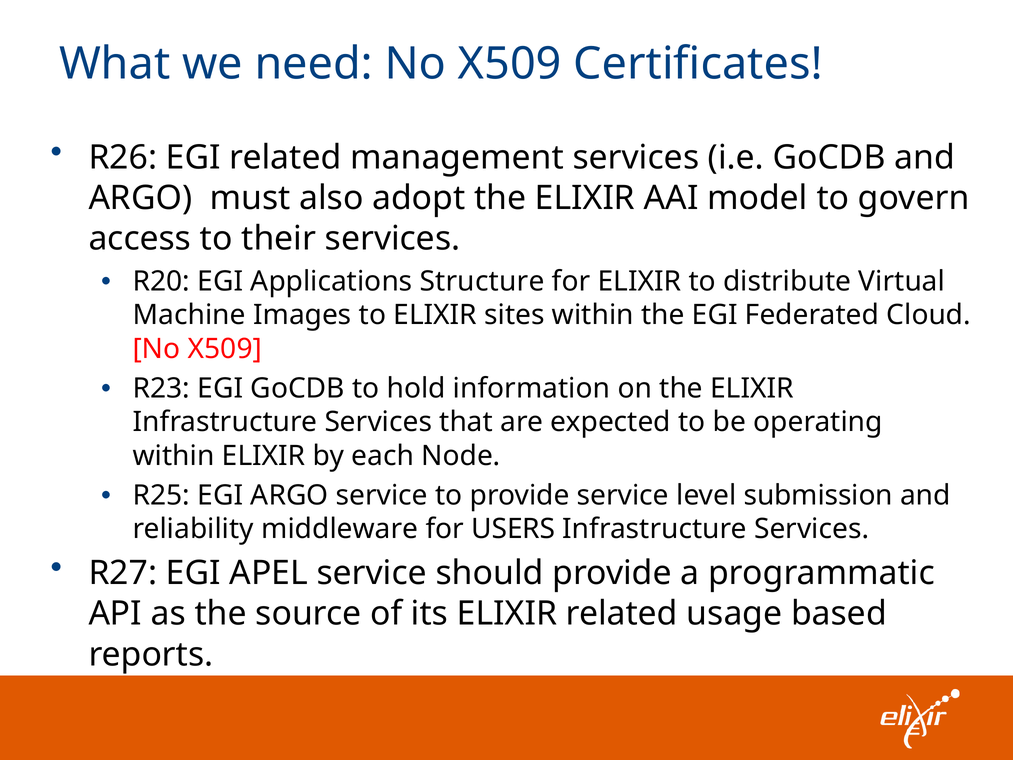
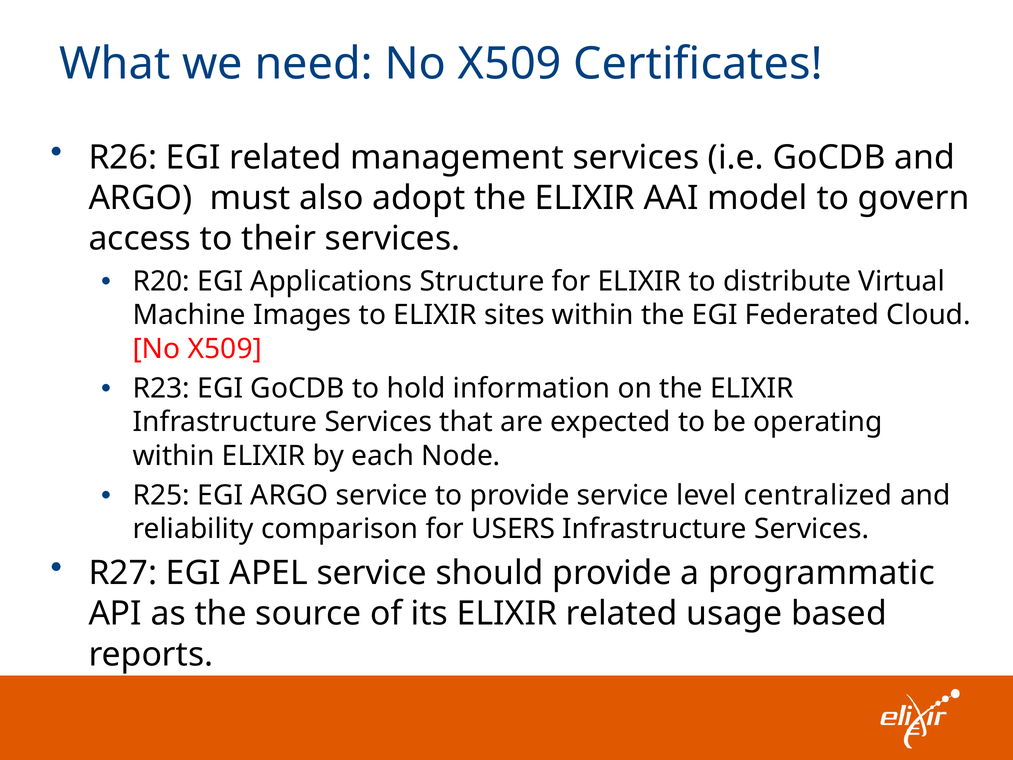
submission: submission -> centralized
middleware: middleware -> comparison
